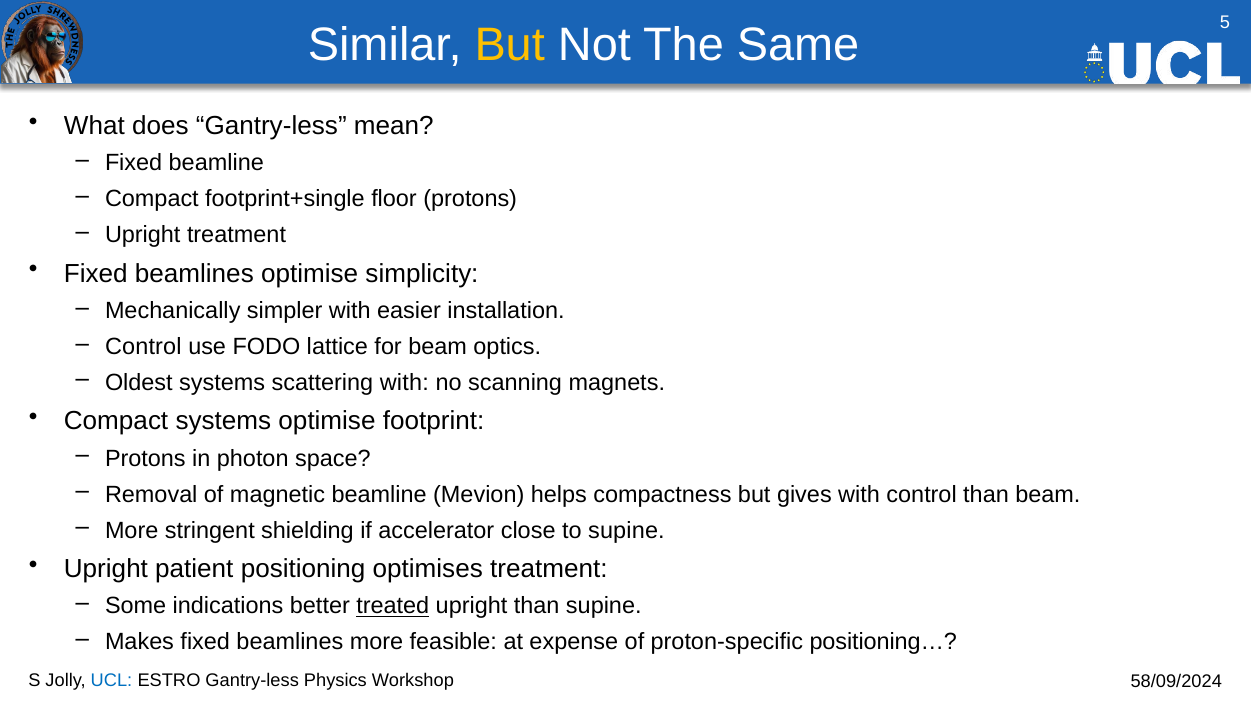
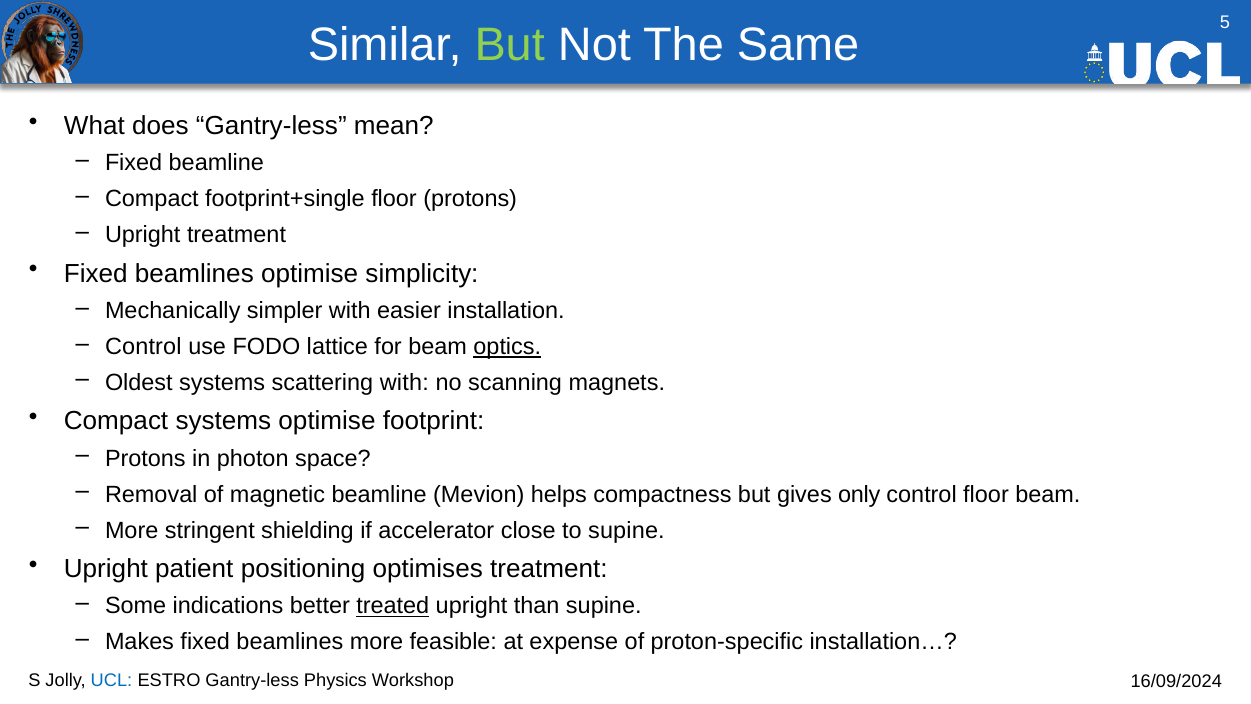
But at (510, 45) colour: yellow -> light green
optics underline: none -> present
gives with: with -> only
control than: than -> floor
positioning…: positioning… -> installation…
58/09/2024: 58/09/2024 -> 16/09/2024
